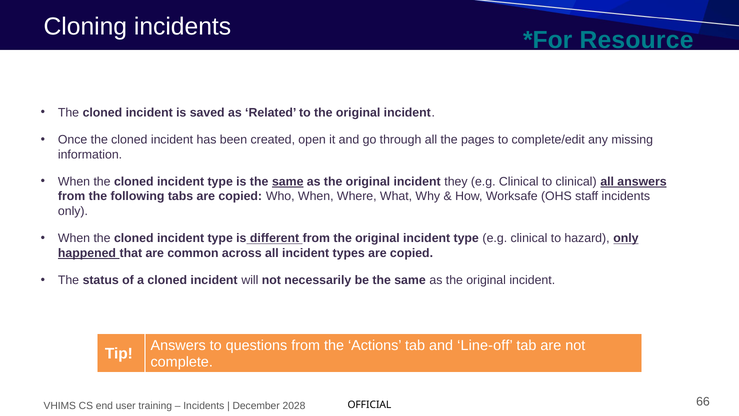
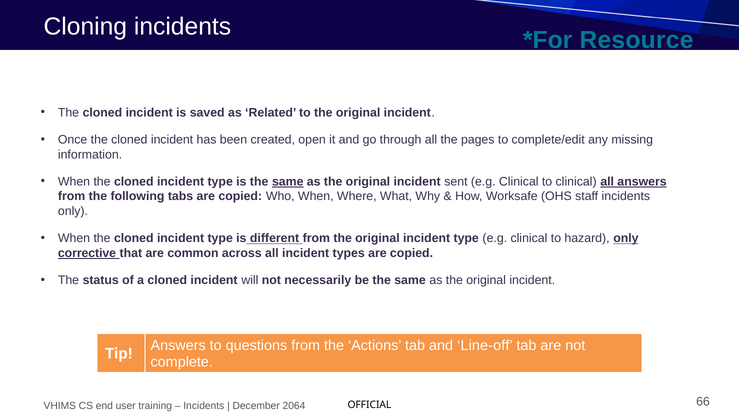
they: they -> sent
happened: happened -> corrective
2028: 2028 -> 2064
